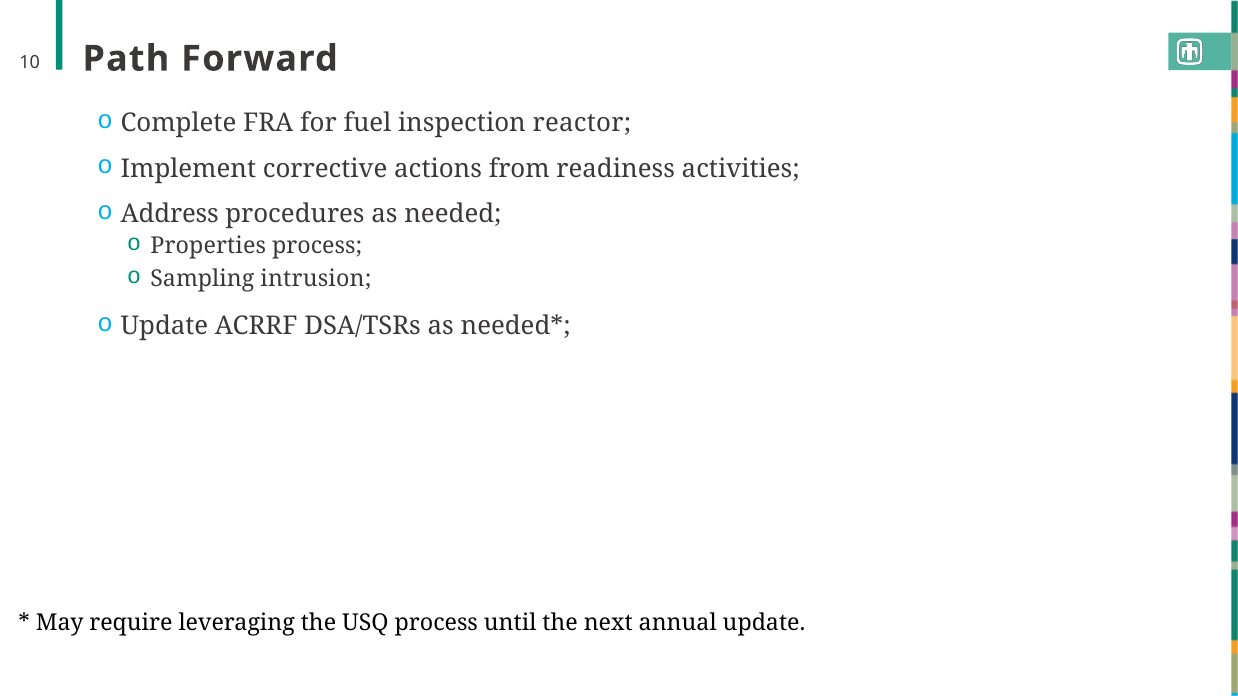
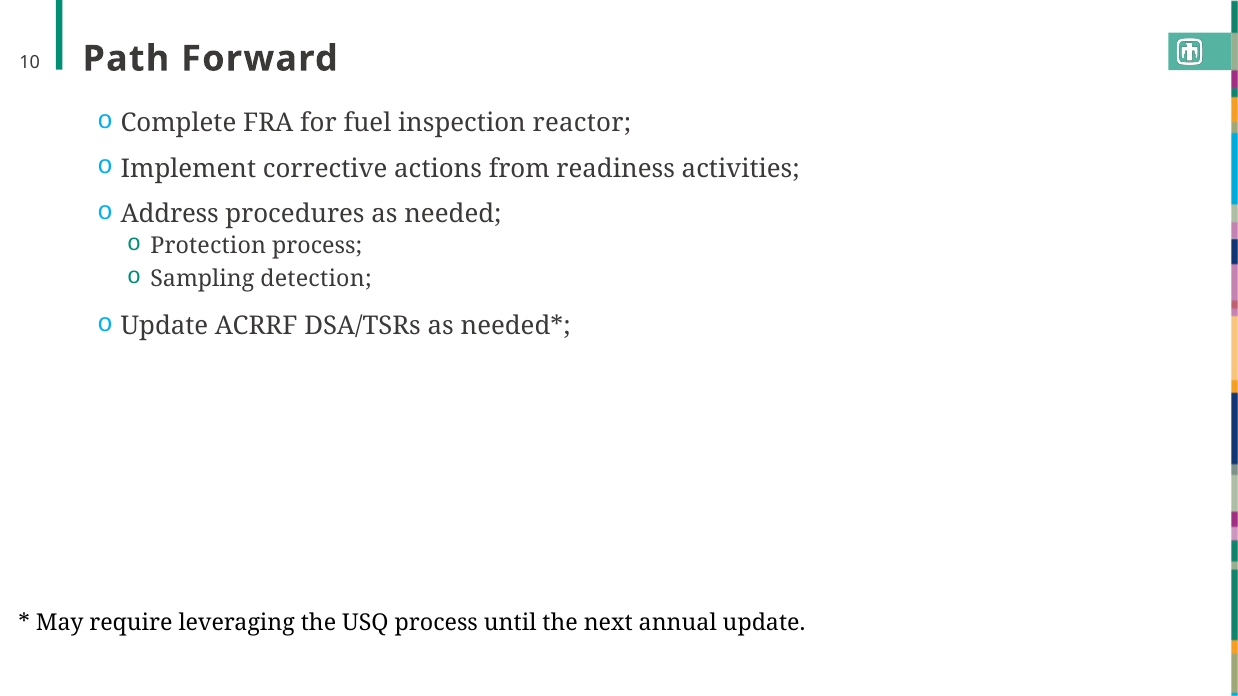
Properties: Properties -> Protection
intrusion: intrusion -> detection
